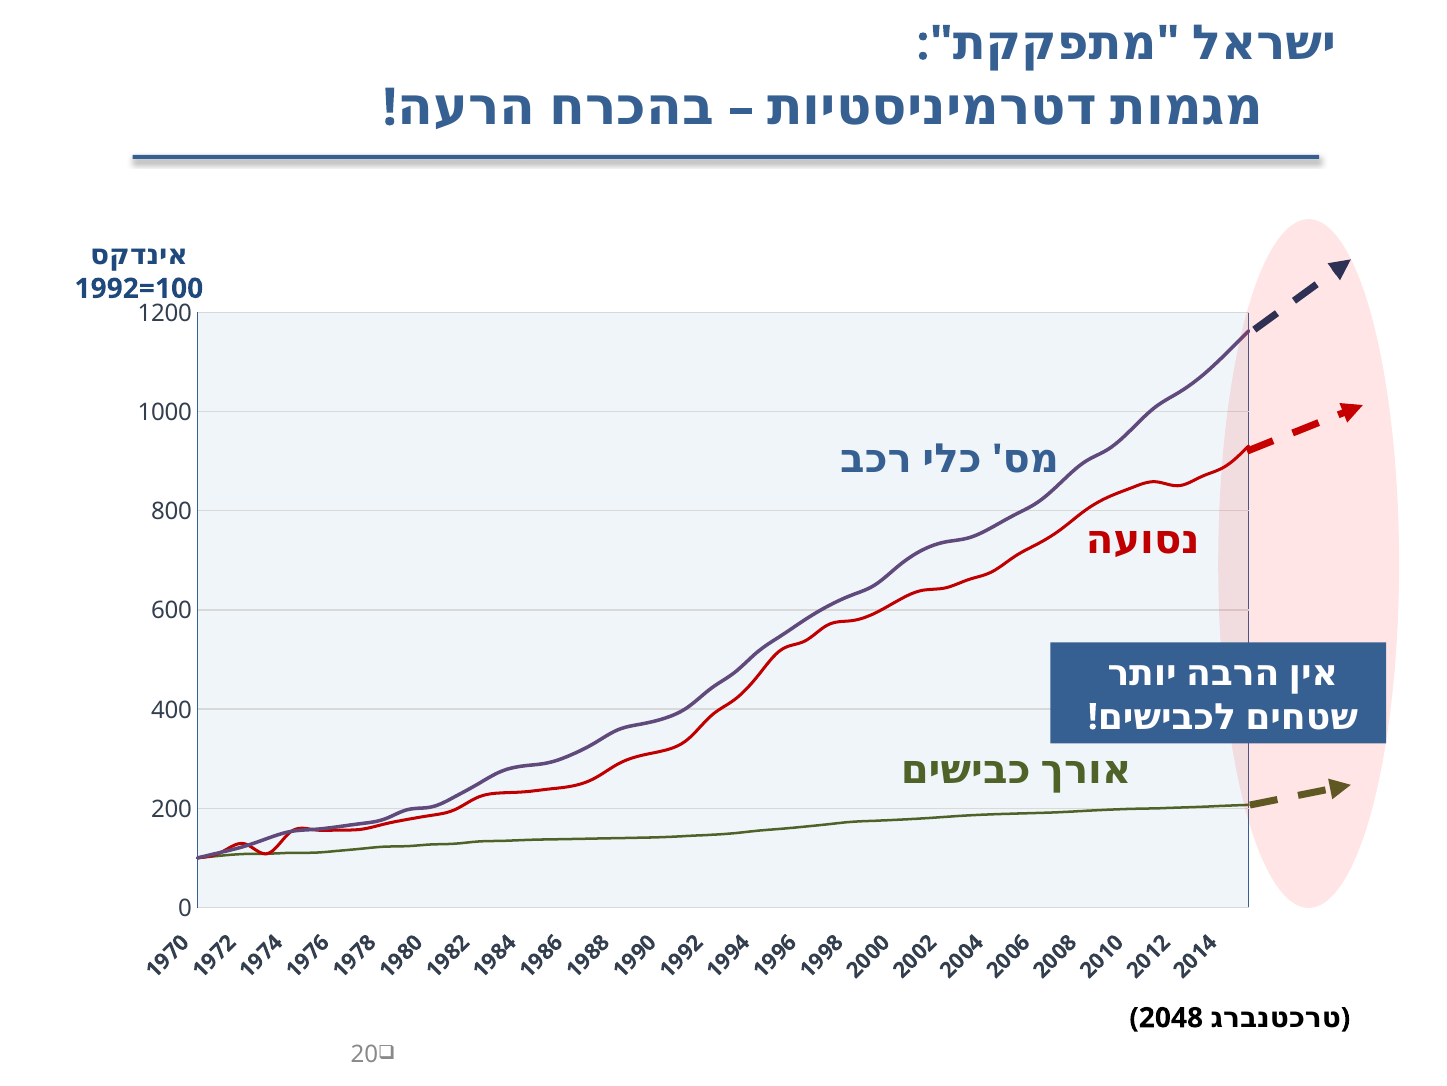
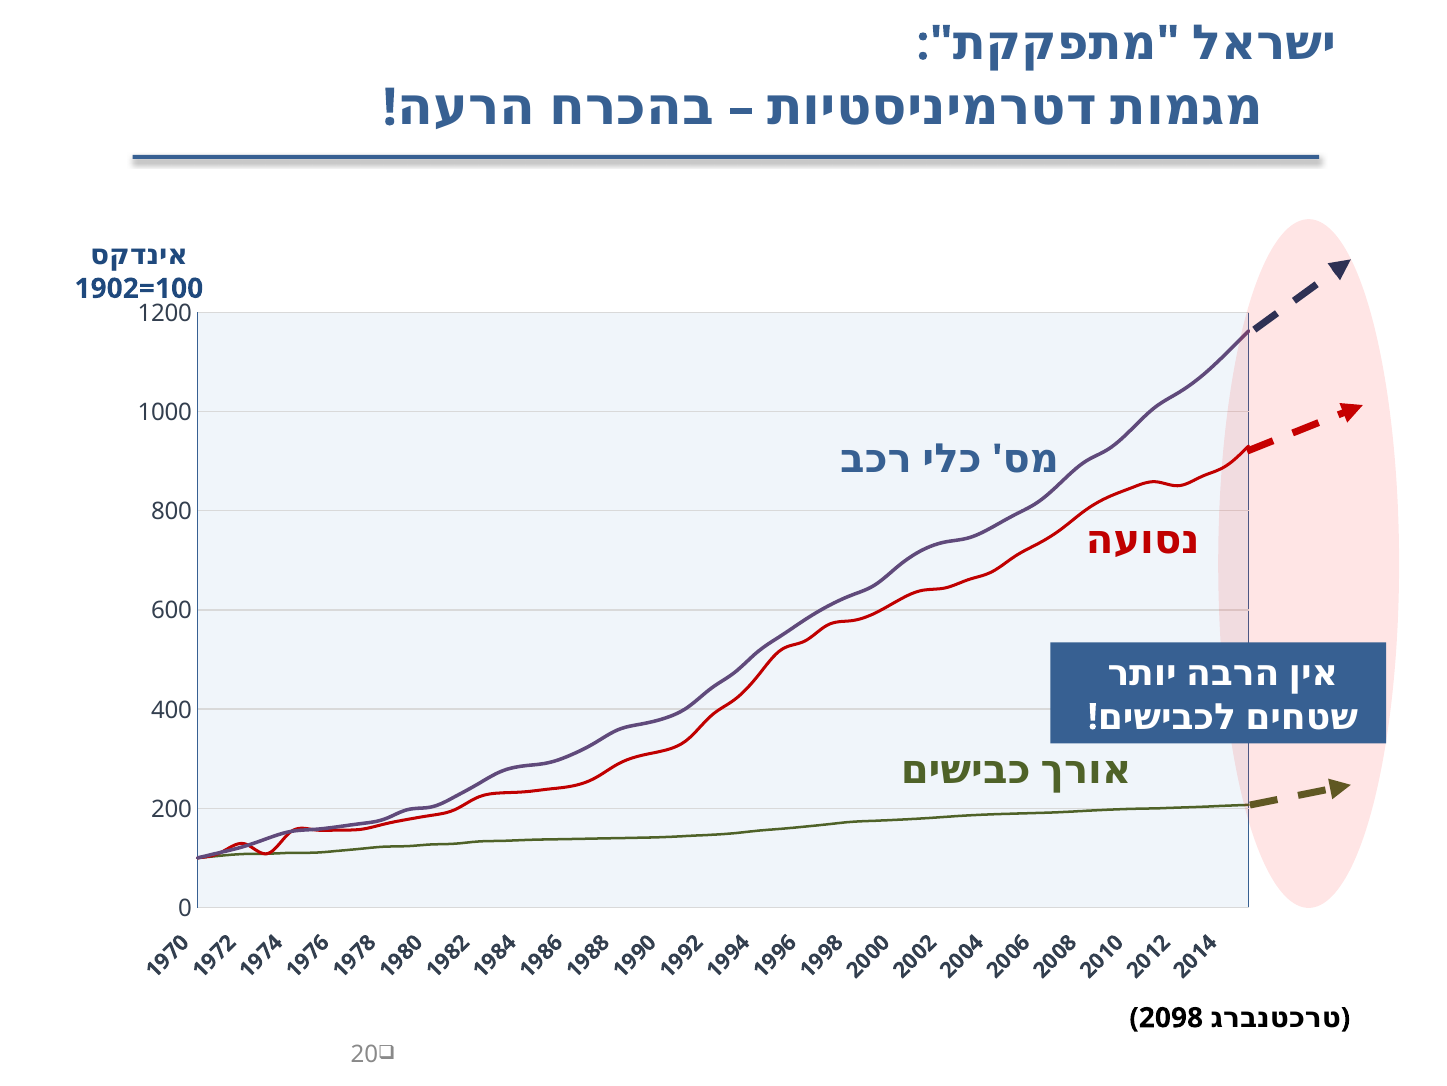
1992=100: 1992=100 -> 1902=100
2048: 2048 -> 2098
